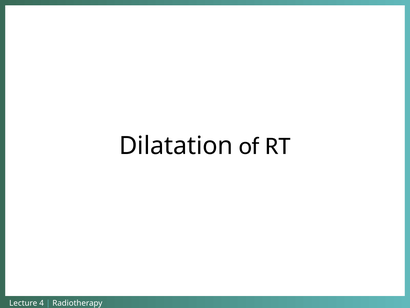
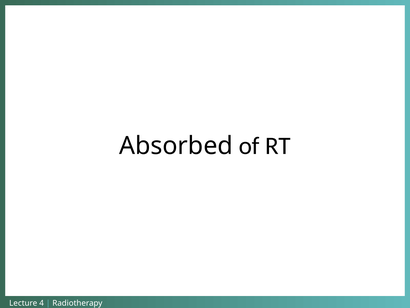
Dilatation: Dilatation -> Absorbed
